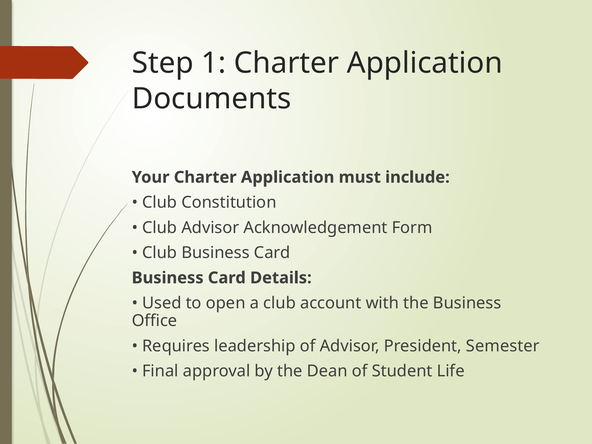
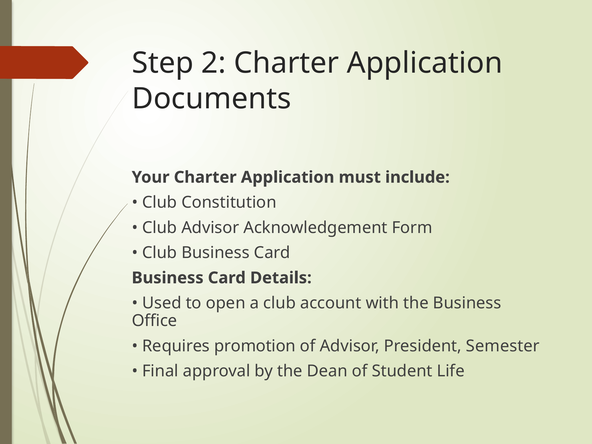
1: 1 -> 2
leadership: leadership -> promotion
